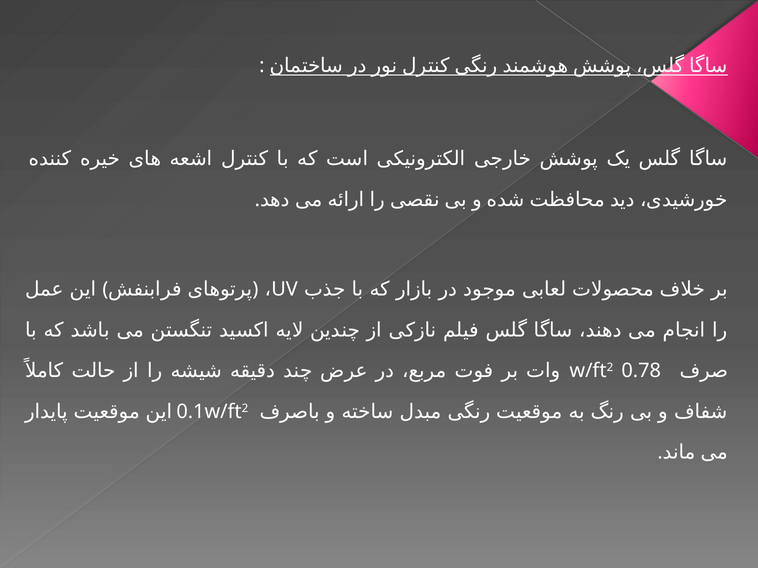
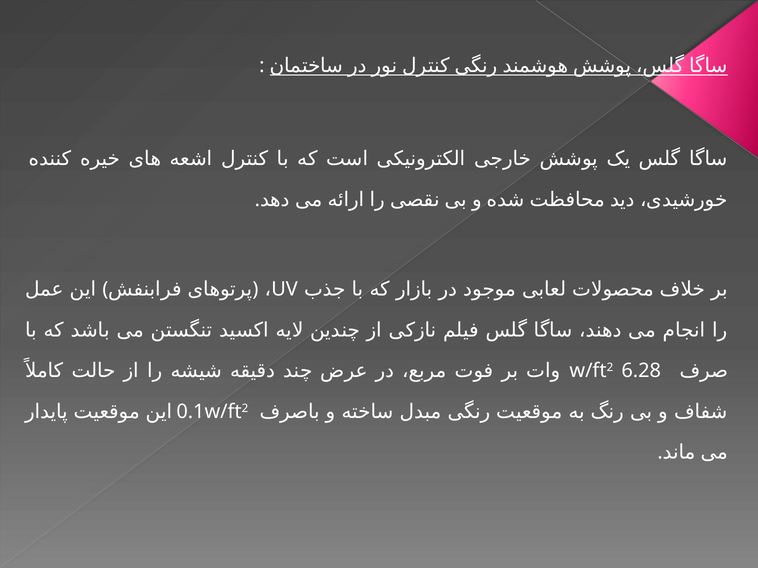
0.78: 0.78 -> 6.28
